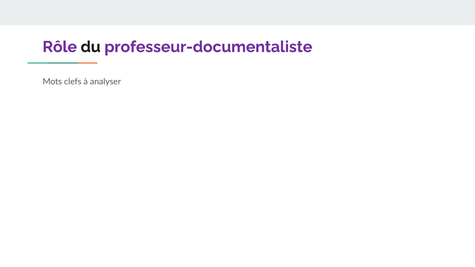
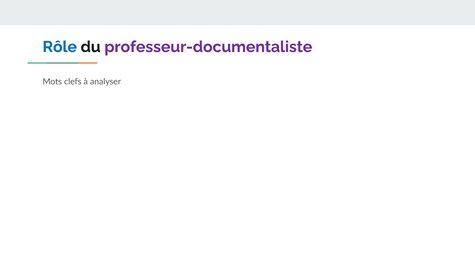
Rôle colour: purple -> blue
